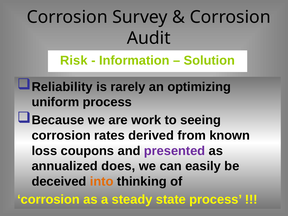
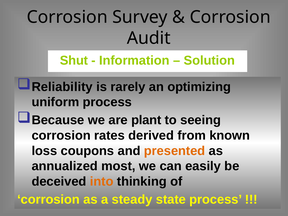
Risk: Risk -> Shut
work: work -> plant
presented colour: purple -> orange
does: does -> most
